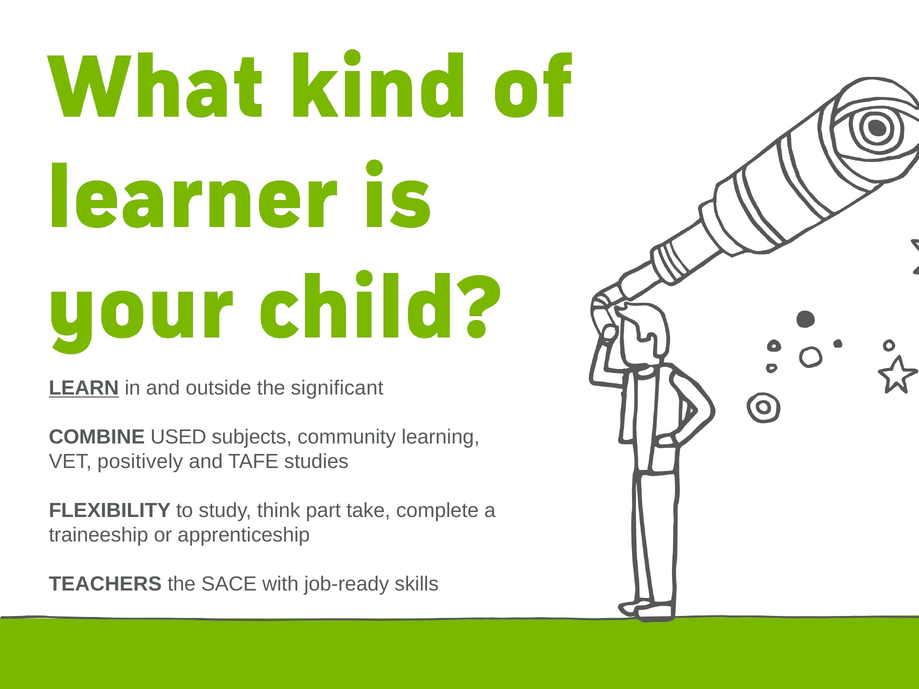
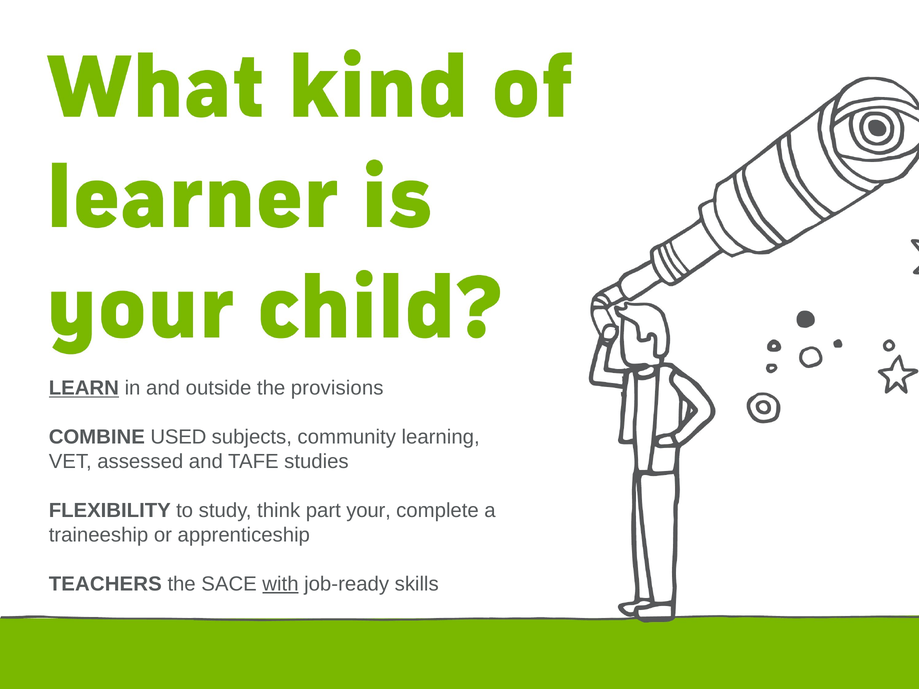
significant: significant -> provisions
positively: positively -> assessed
take: take -> your
with underline: none -> present
